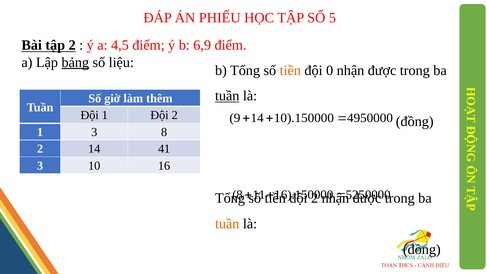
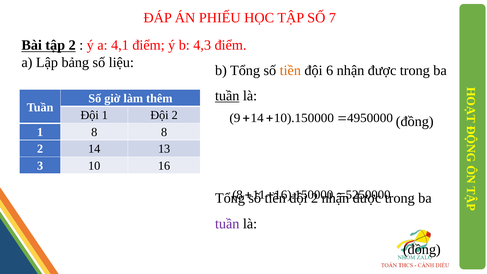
5: 5 -> 7
4,5: 4,5 -> 4,1
6,9: 6,9 -> 4,3
bảng underline: present -> none
0: 0 -> 6
1 3: 3 -> 8
41: 41 -> 13
tuần at (227, 224) colour: orange -> purple
